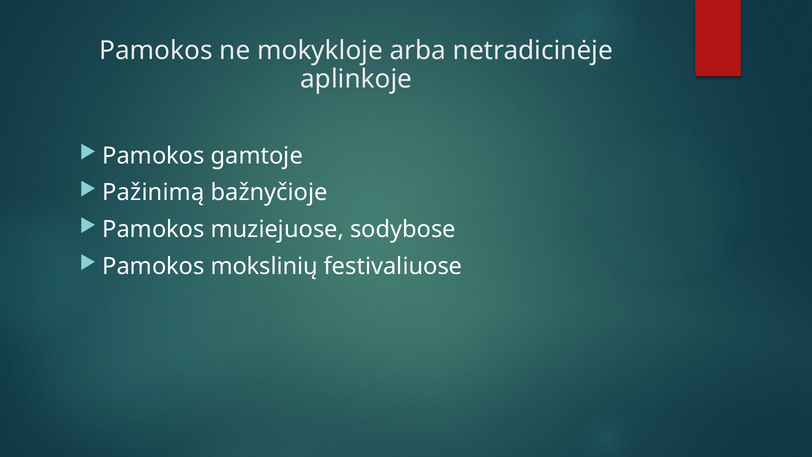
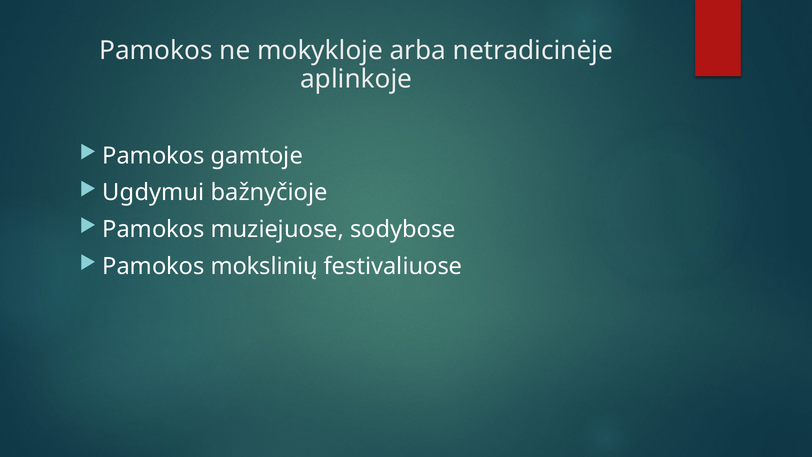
Pažinimą: Pažinimą -> Ugdymui
